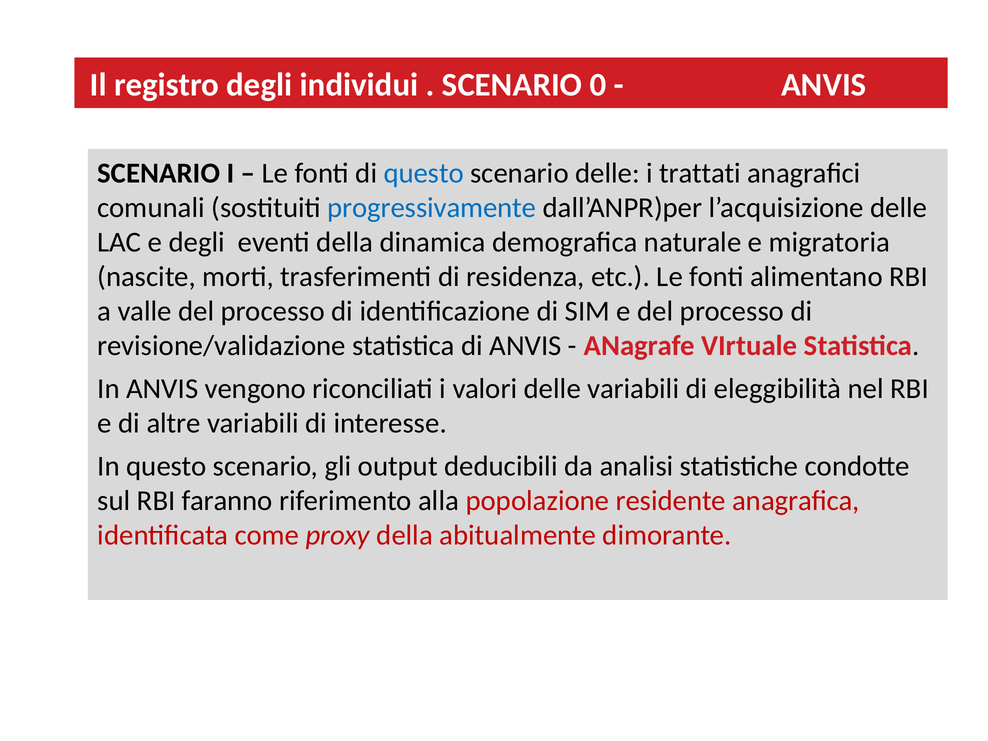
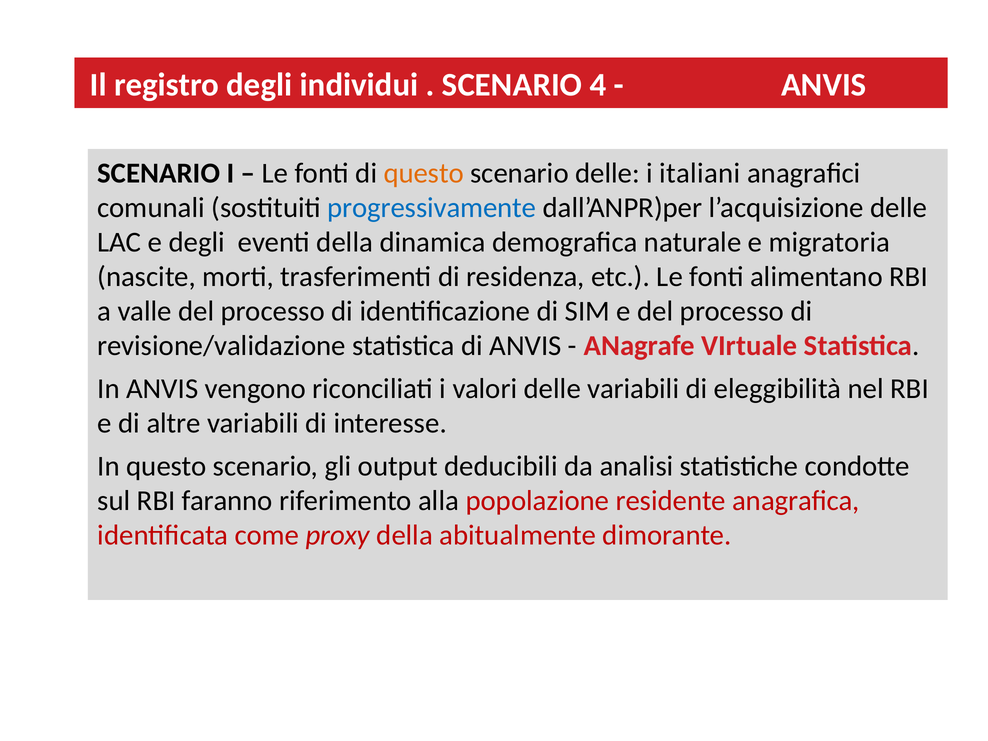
0: 0 -> 4
questo at (424, 173) colour: blue -> orange
trattati: trattati -> italiani
